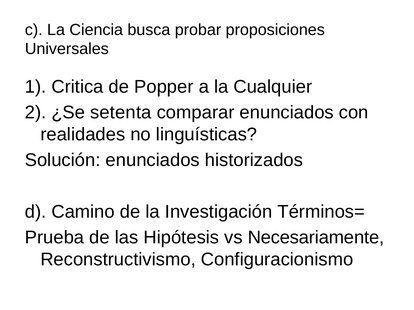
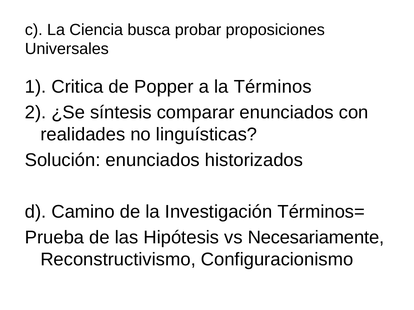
Cualquier: Cualquier -> Términos
setenta: setenta -> síntesis
